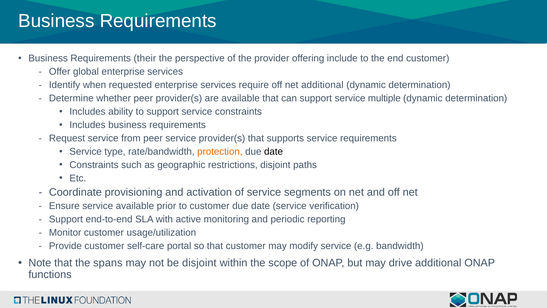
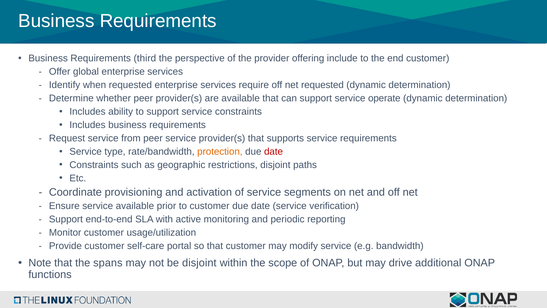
their: their -> third
net additional: additional -> requested
multiple: multiple -> operate
date at (274, 151) colour: black -> red
